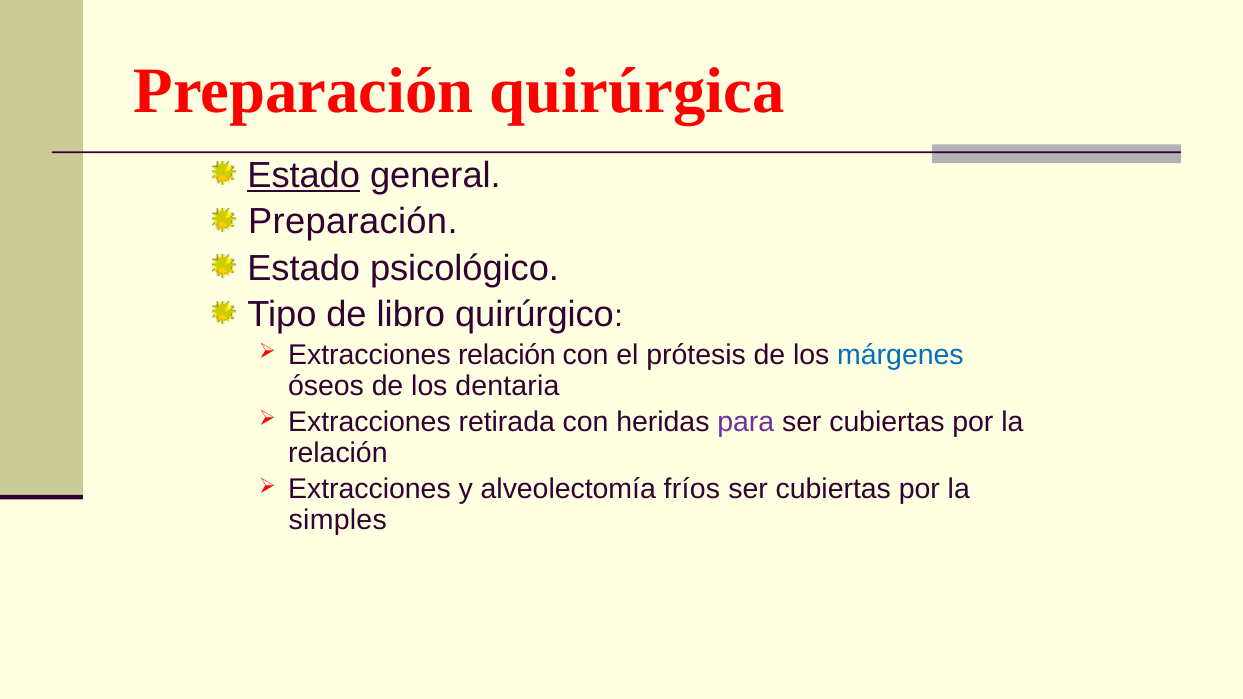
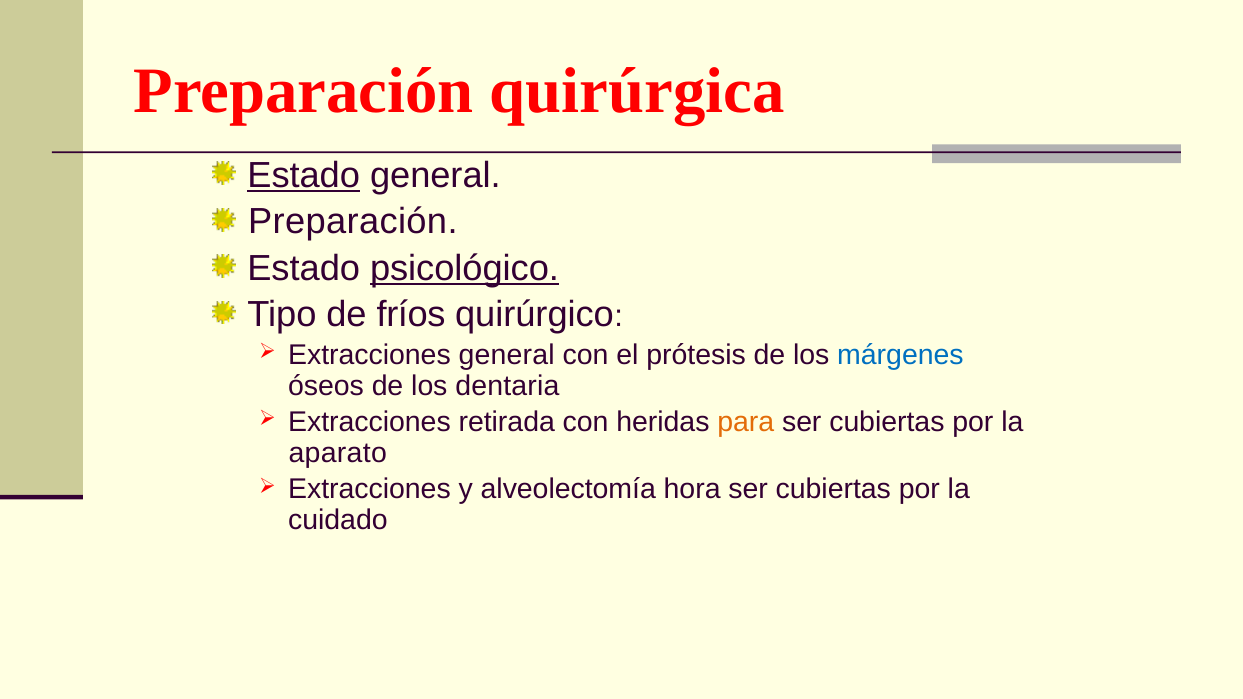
psicológico underline: none -> present
libro: libro -> fríos
Extracciones relación: relación -> general
para colour: purple -> orange
relación at (338, 453): relación -> aparato
fríos: fríos -> hora
simples: simples -> cuidado
